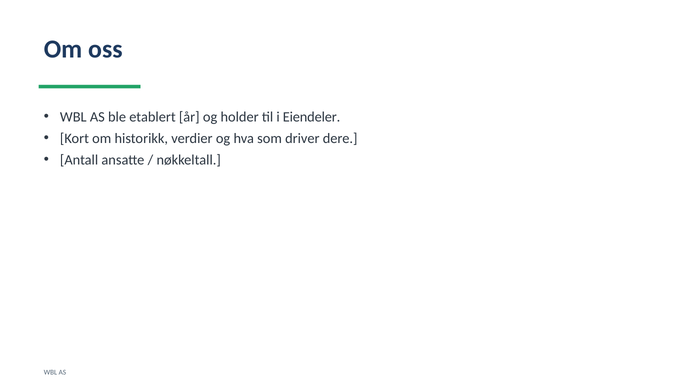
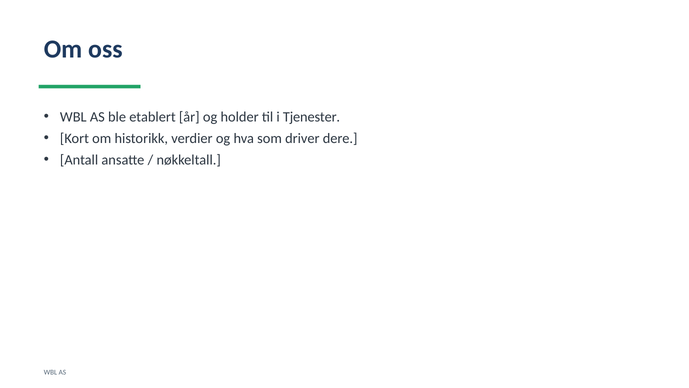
Eiendeler: Eiendeler -> Tjenester
